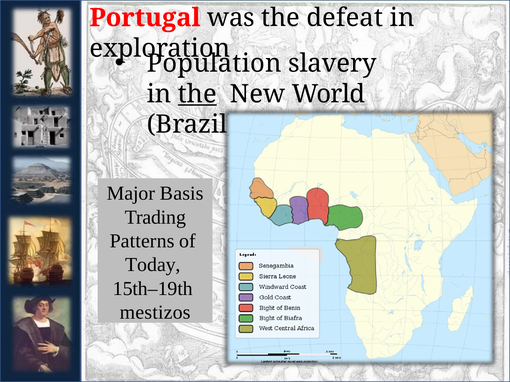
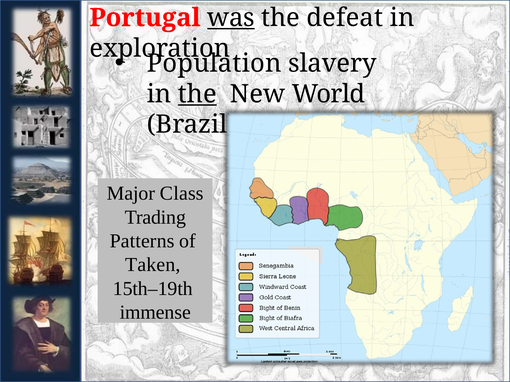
was underline: none -> present
Basis: Basis -> Class
Today: Today -> Taken
mestizos: mestizos -> immense
